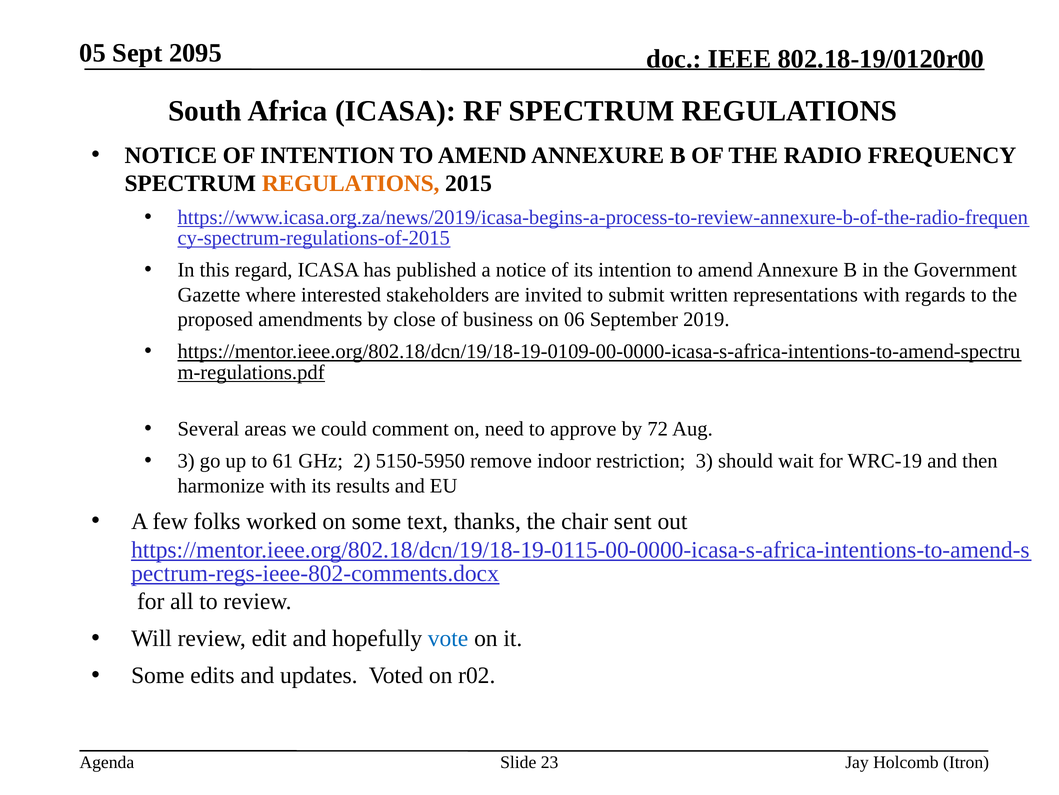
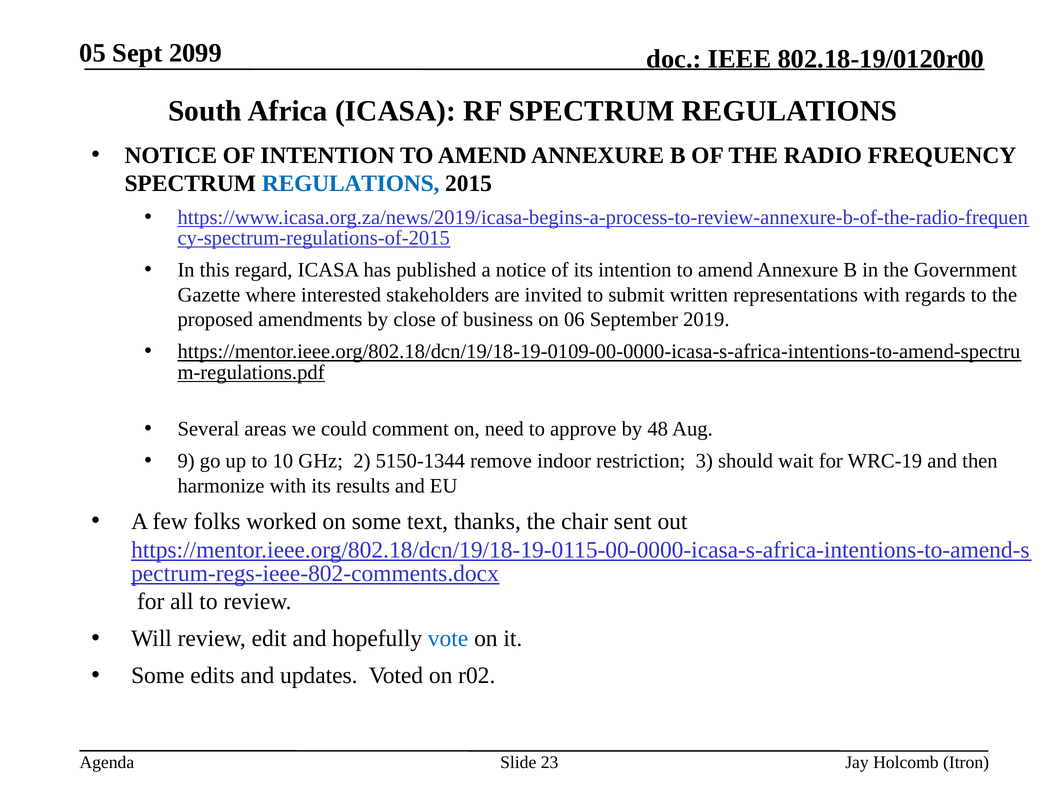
2095: 2095 -> 2099
REGULATIONS at (351, 184) colour: orange -> blue
72: 72 -> 48
3 at (186, 461): 3 -> 9
61: 61 -> 10
5150-5950: 5150-5950 -> 5150-1344
